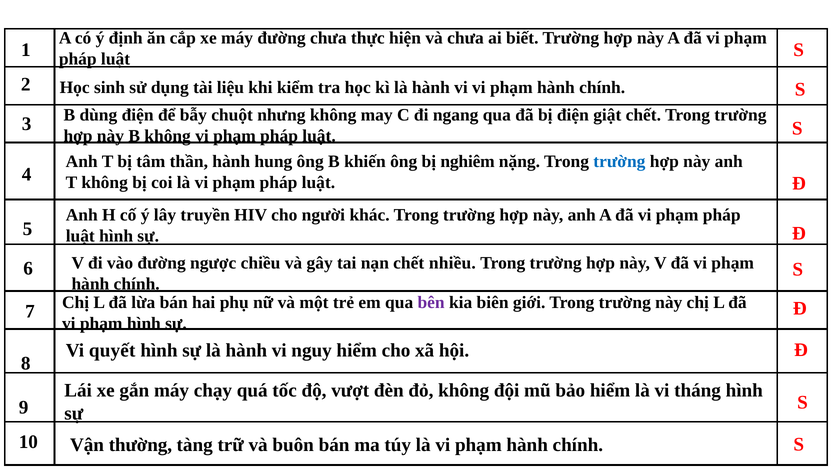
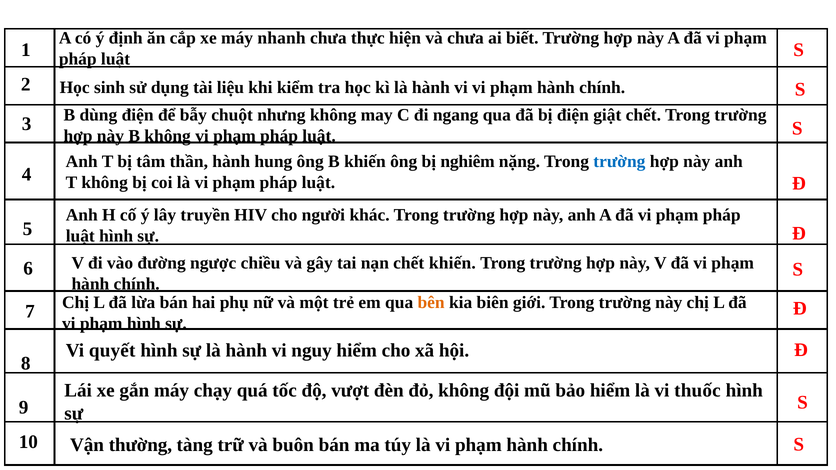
máy đường: đường -> nhanh
chết nhiều: nhiều -> khiến
bên colour: purple -> orange
tháng: tháng -> thuốc
